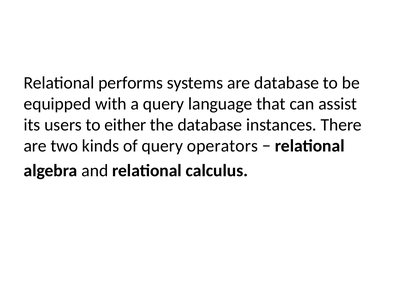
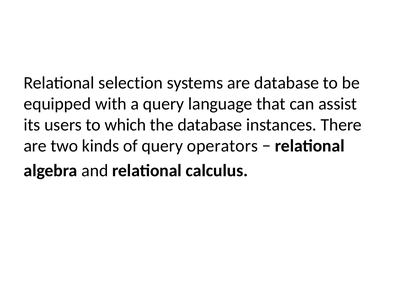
performs: performs -> selection
either: either -> which
